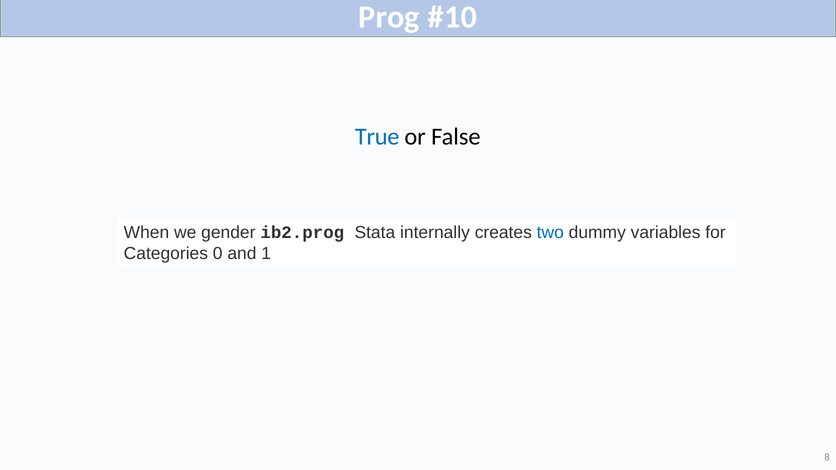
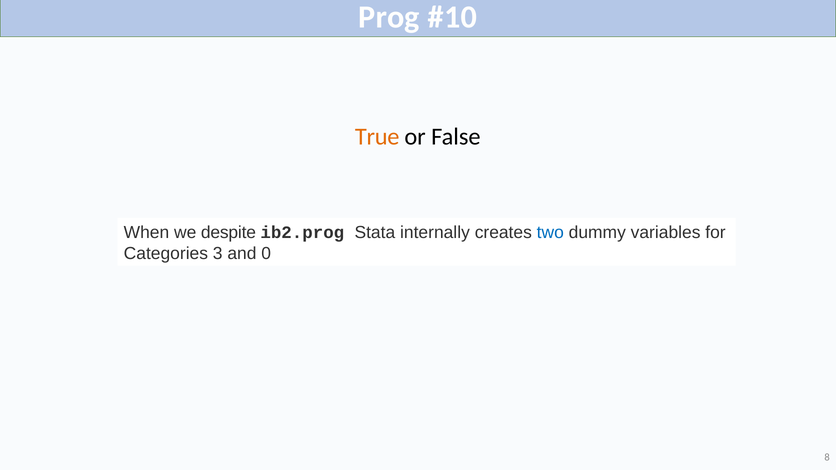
True colour: blue -> orange
gender: gender -> despite
0: 0 -> 3
1: 1 -> 0
